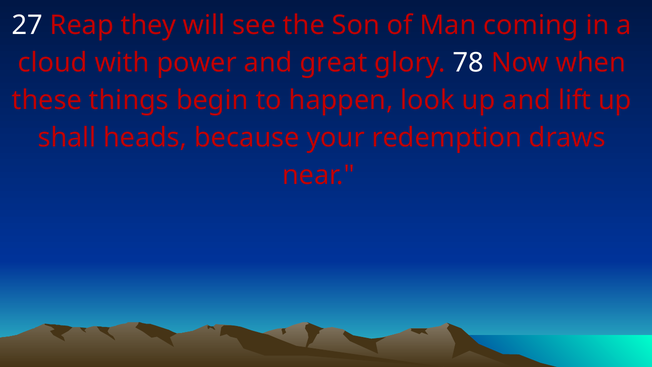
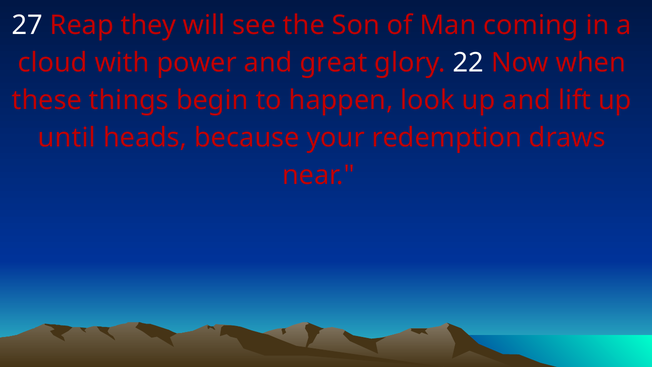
78: 78 -> 22
shall: shall -> until
